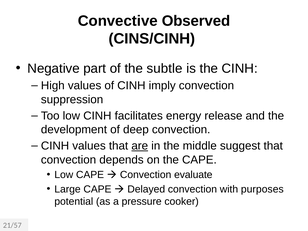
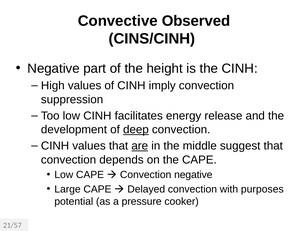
subtle: subtle -> height
deep underline: none -> present
Convection evaluate: evaluate -> negative
